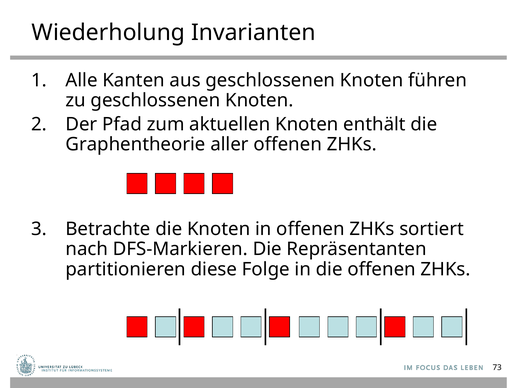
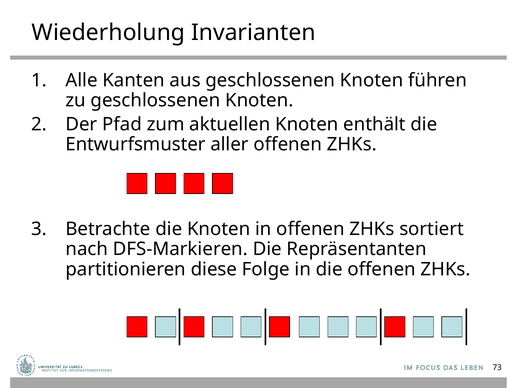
Graphentheorie: Graphentheorie -> Entwurfsmuster
